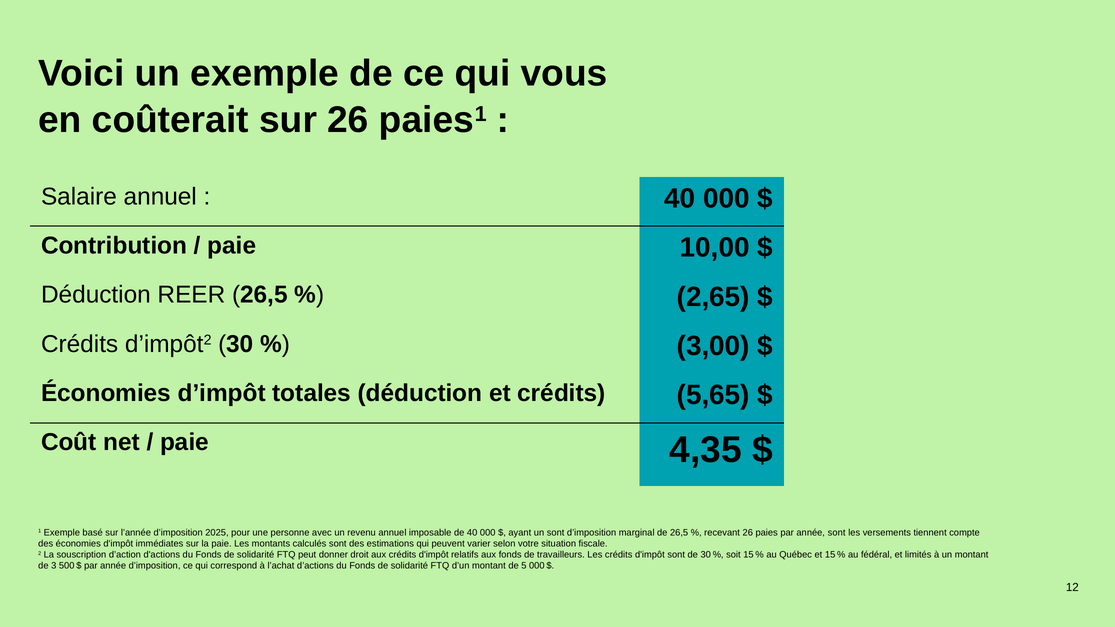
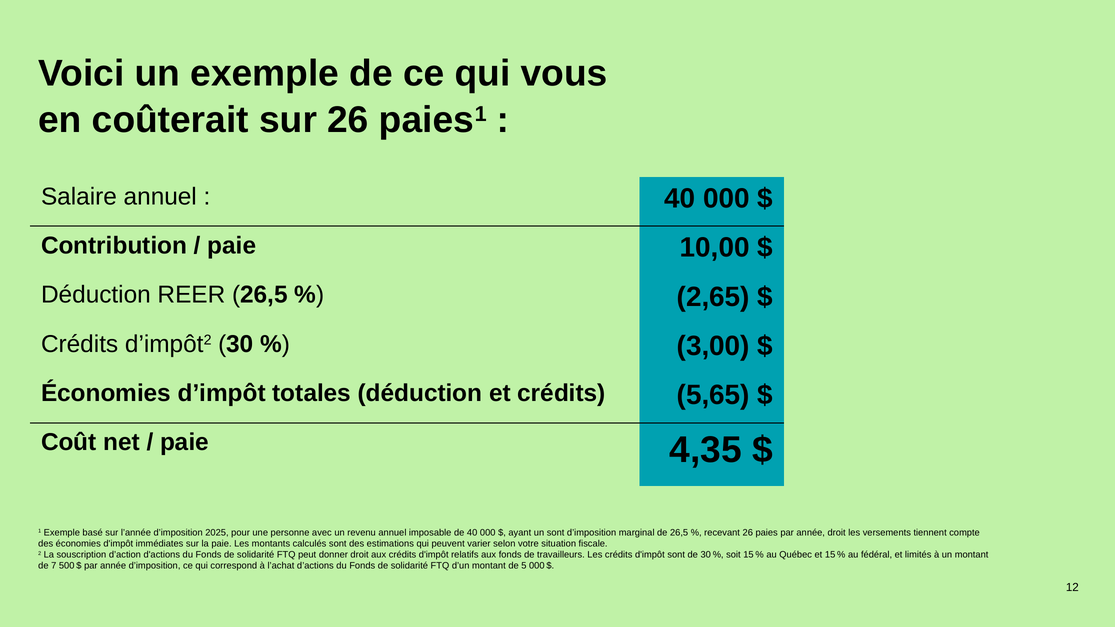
année sont: sont -> droit
3: 3 -> 7
